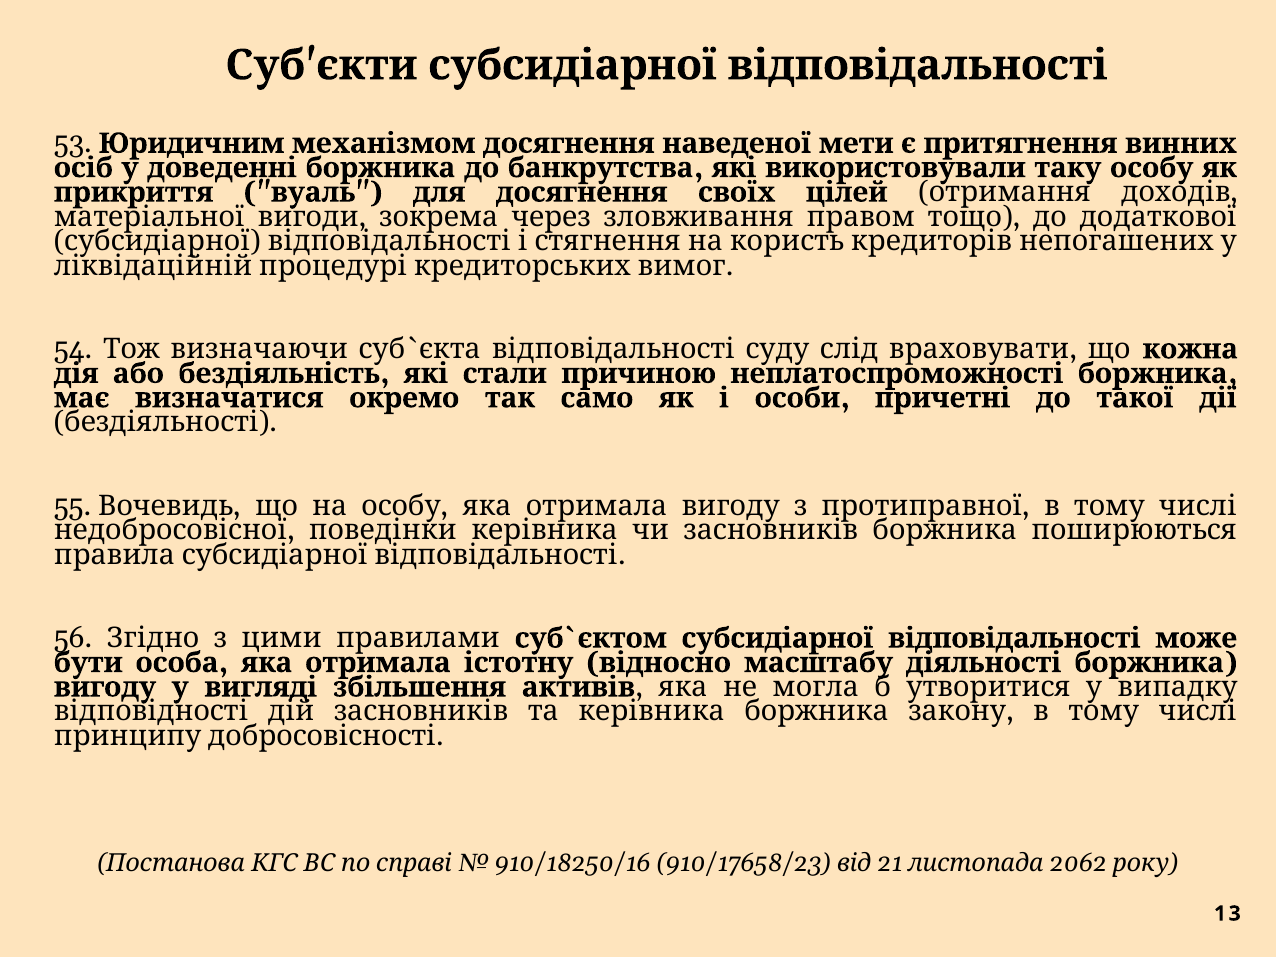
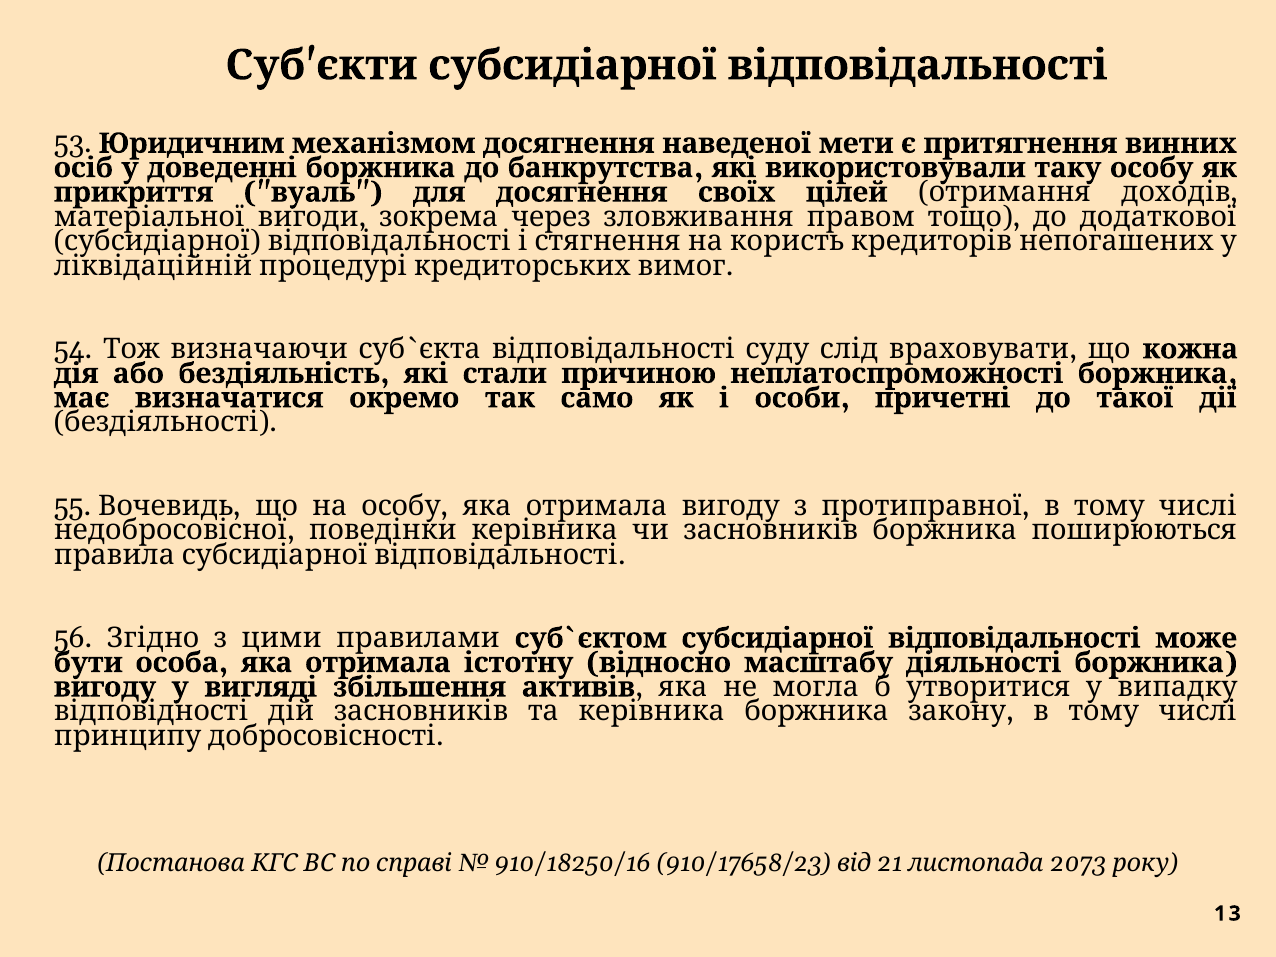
2062: 2062 -> 2073
